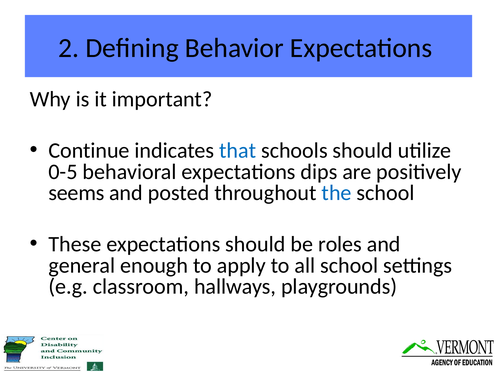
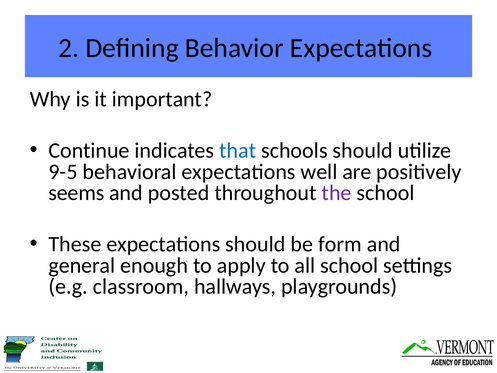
0-5: 0-5 -> 9-5
dips: dips -> well
the colour: blue -> purple
roles: roles -> form
